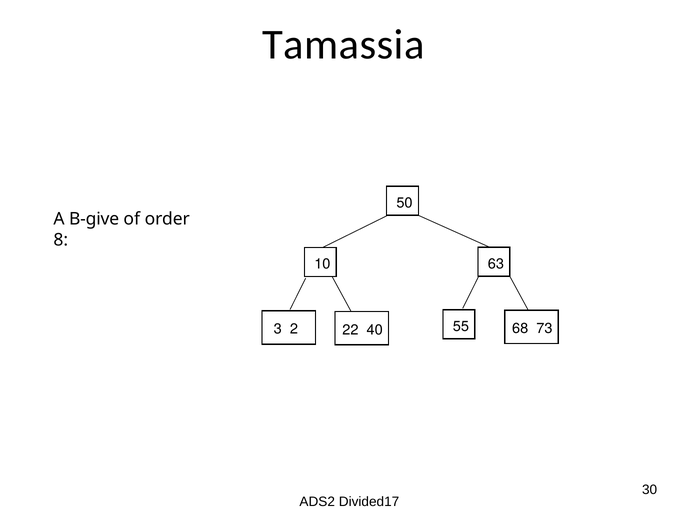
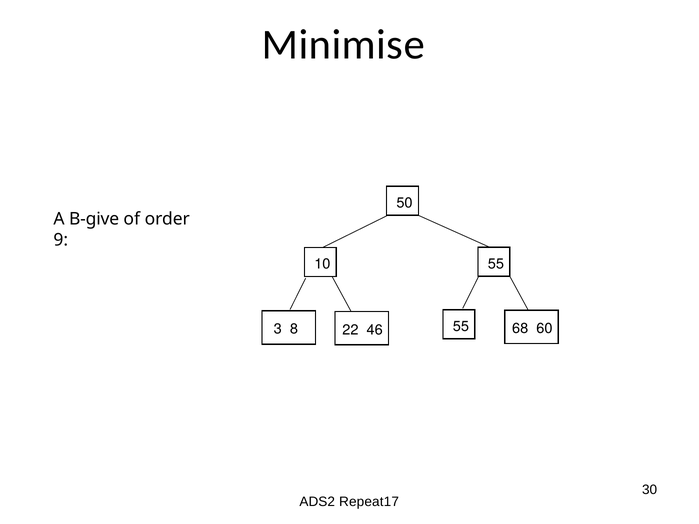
Tamassia: Tamassia -> Minimise
8: 8 -> 9
10 63: 63 -> 55
2: 2 -> 8
40: 40 -> 46
73: 73 -> 60
Divided17: Divided17 -> Repeat17
